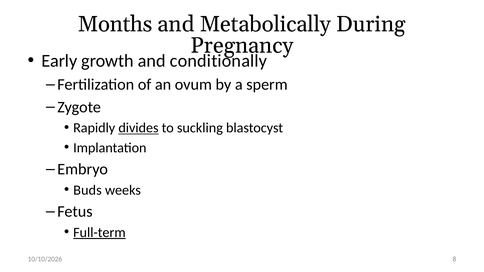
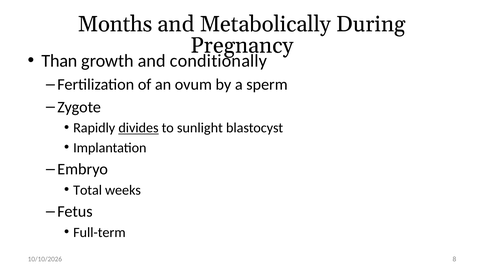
Early: Early -> Than
suckling: suckling -> sunlight
Buds: Buds -> Total
Full-term underline: present -> none
